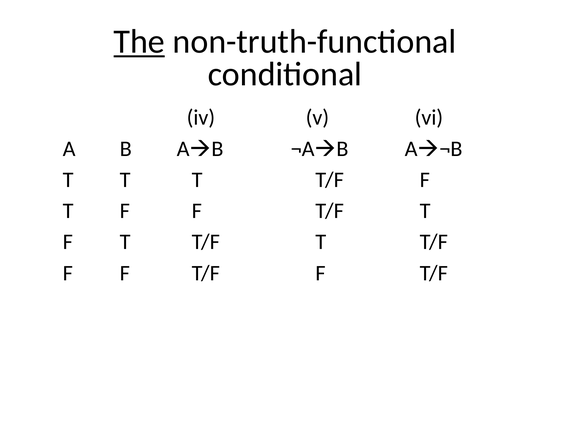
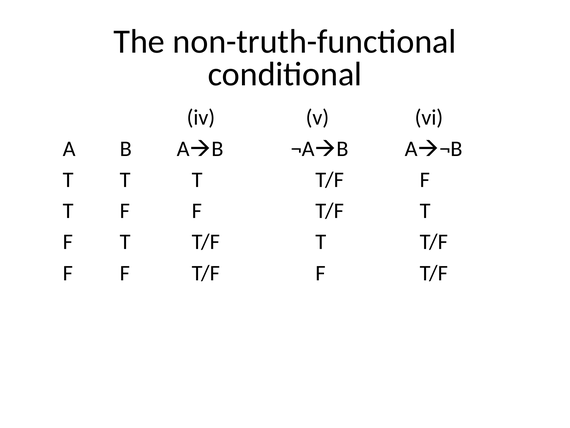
The underline: present -> none
